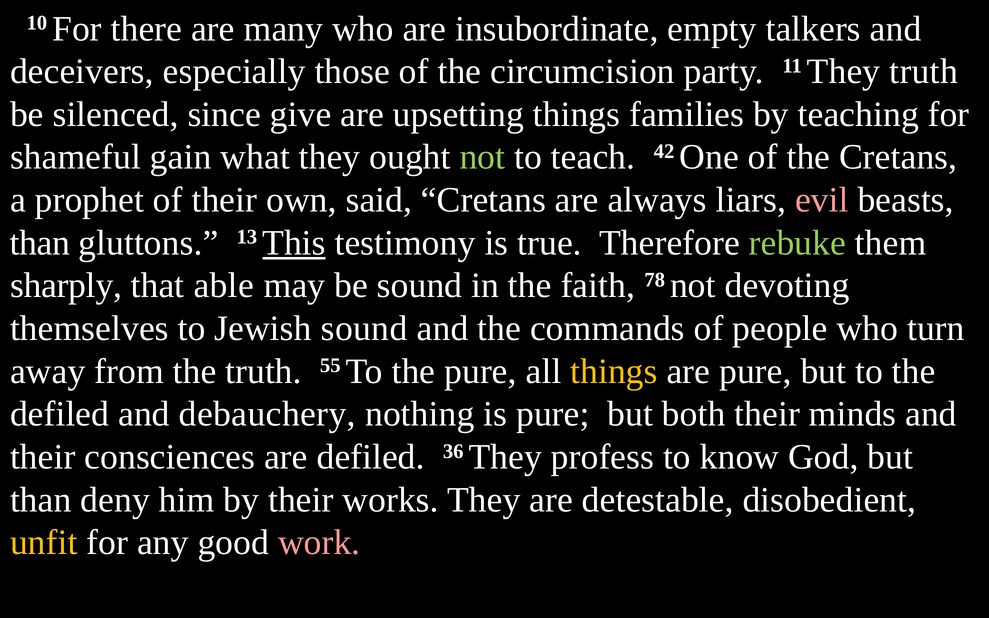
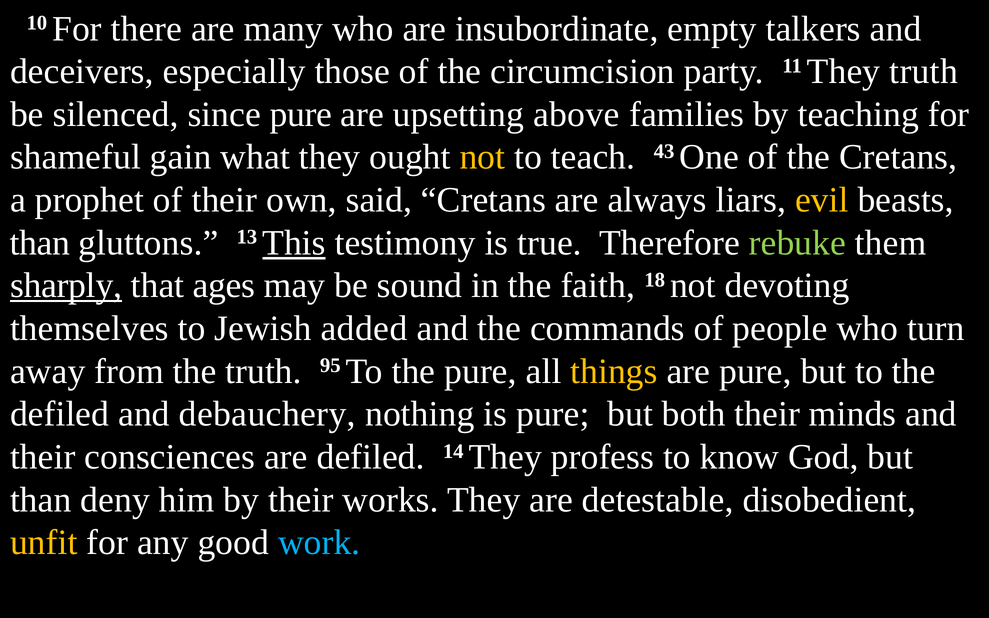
since give: give -> pure
upsetting things: things -> above
not at (482, 157) colour: light green -> yellow
42: 42 -> 43
evil colour: pink -> yellow
sharply underline: none -> present
able: able -> ages
78: 78 -> 18
Jewish sound: sound -> added
55: 55 -> 95
36: 36 -> 14
work colour: pink -> light blue
